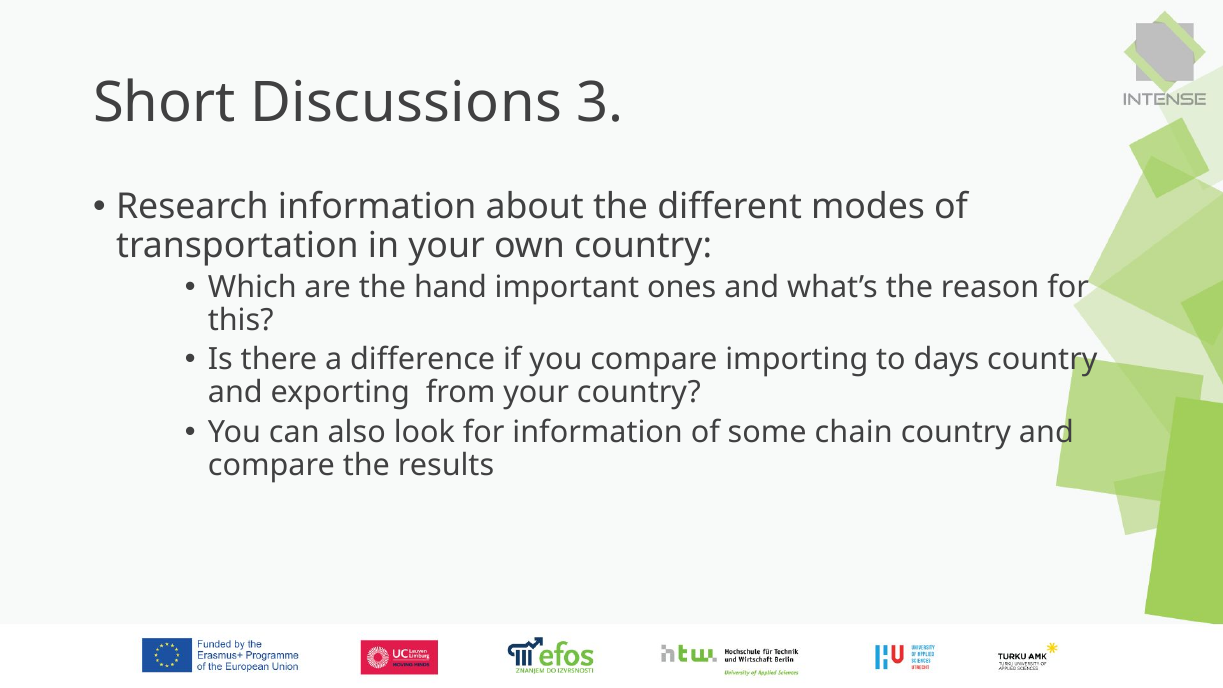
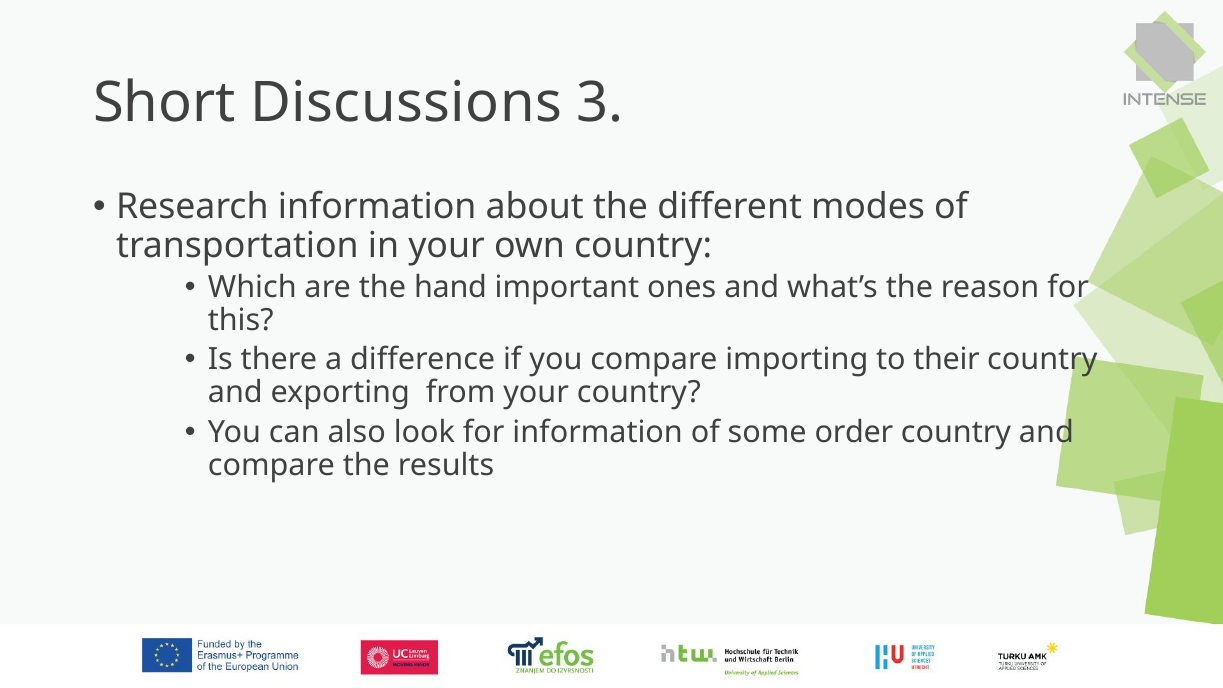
days: days -> their
chain: chain -> order
